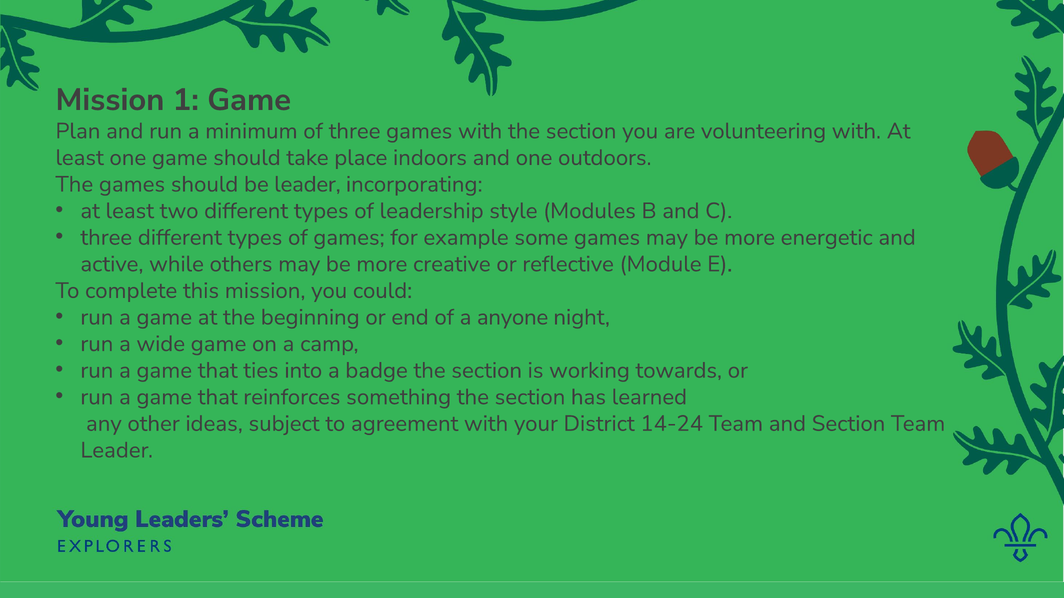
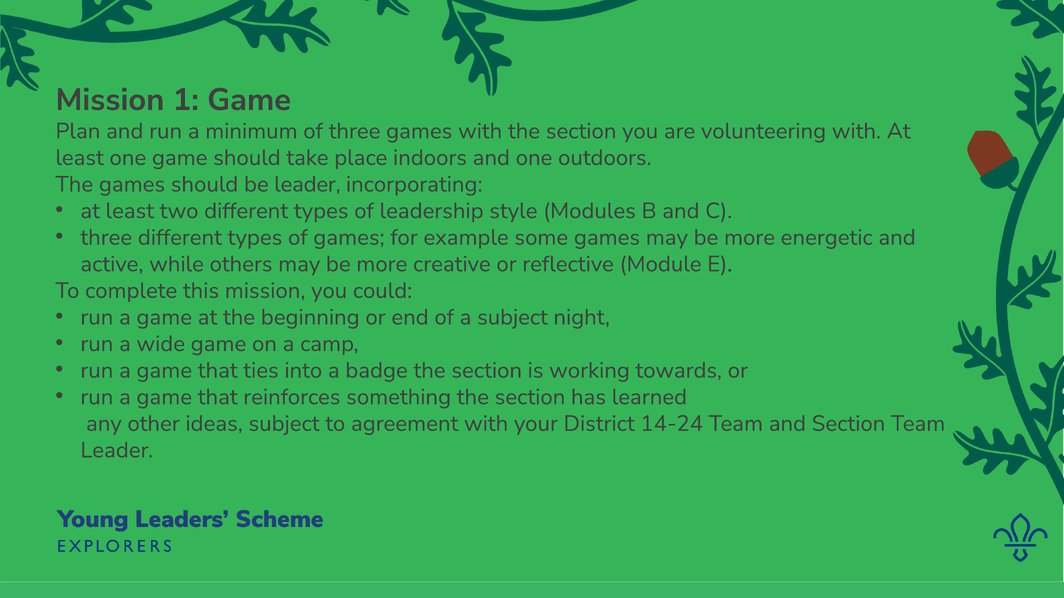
a anyone: anyone -> subject
